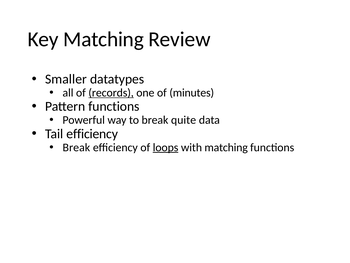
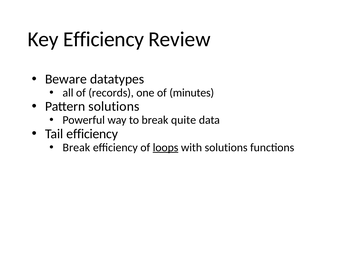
Key Matching: Matching -> Efficiency
Smaller: Smaller -> Beware
records underline: present -> none
Pattern functions: functions -> solutions
with matching: matching -> solutions
